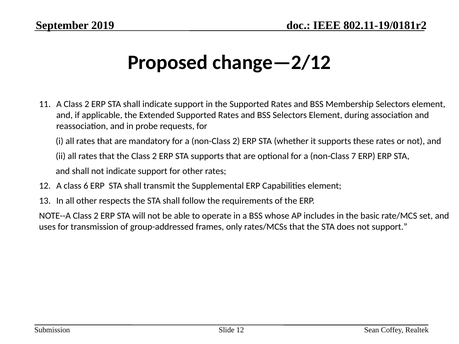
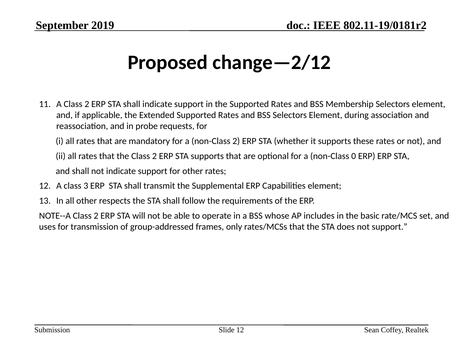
7: 7 -> 0
6: 6 -> 3
